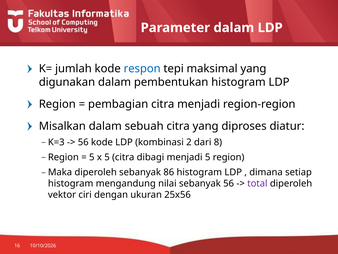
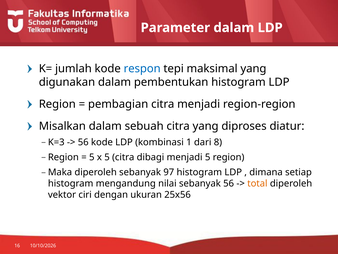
2: 2 -> 1
86: 86 -> 97
total colour: purple -> orange
